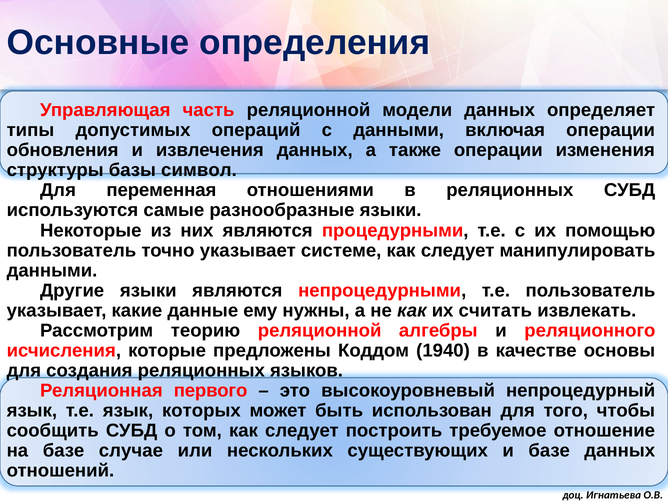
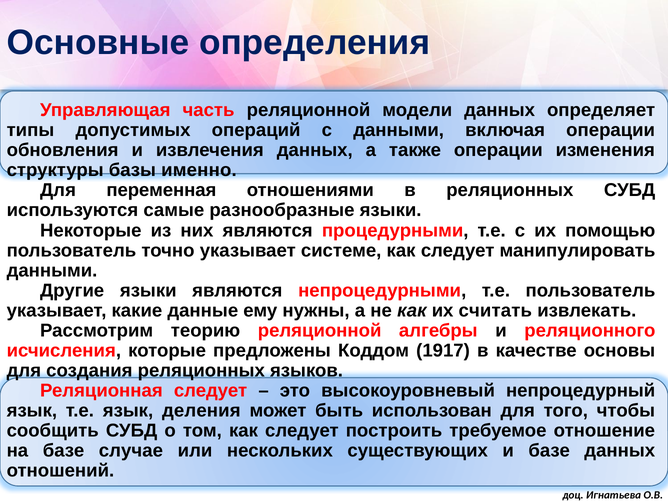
символ: символ -> именно
1940: 1940 -> 1917
Реляционная первого: первого -> следует
которых: которых -> деления
